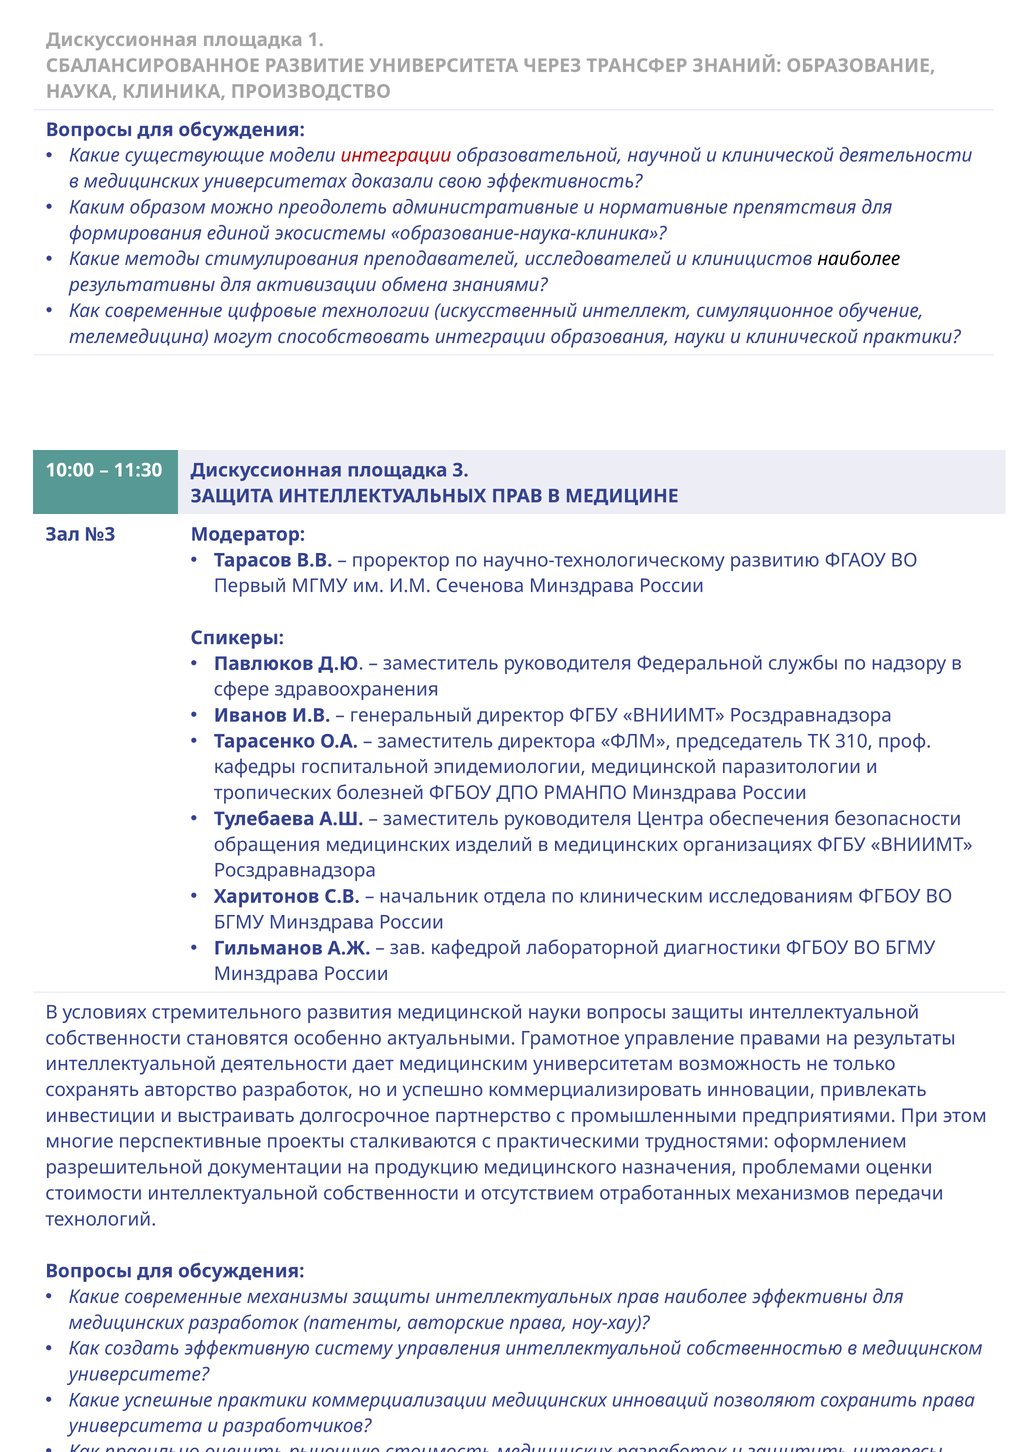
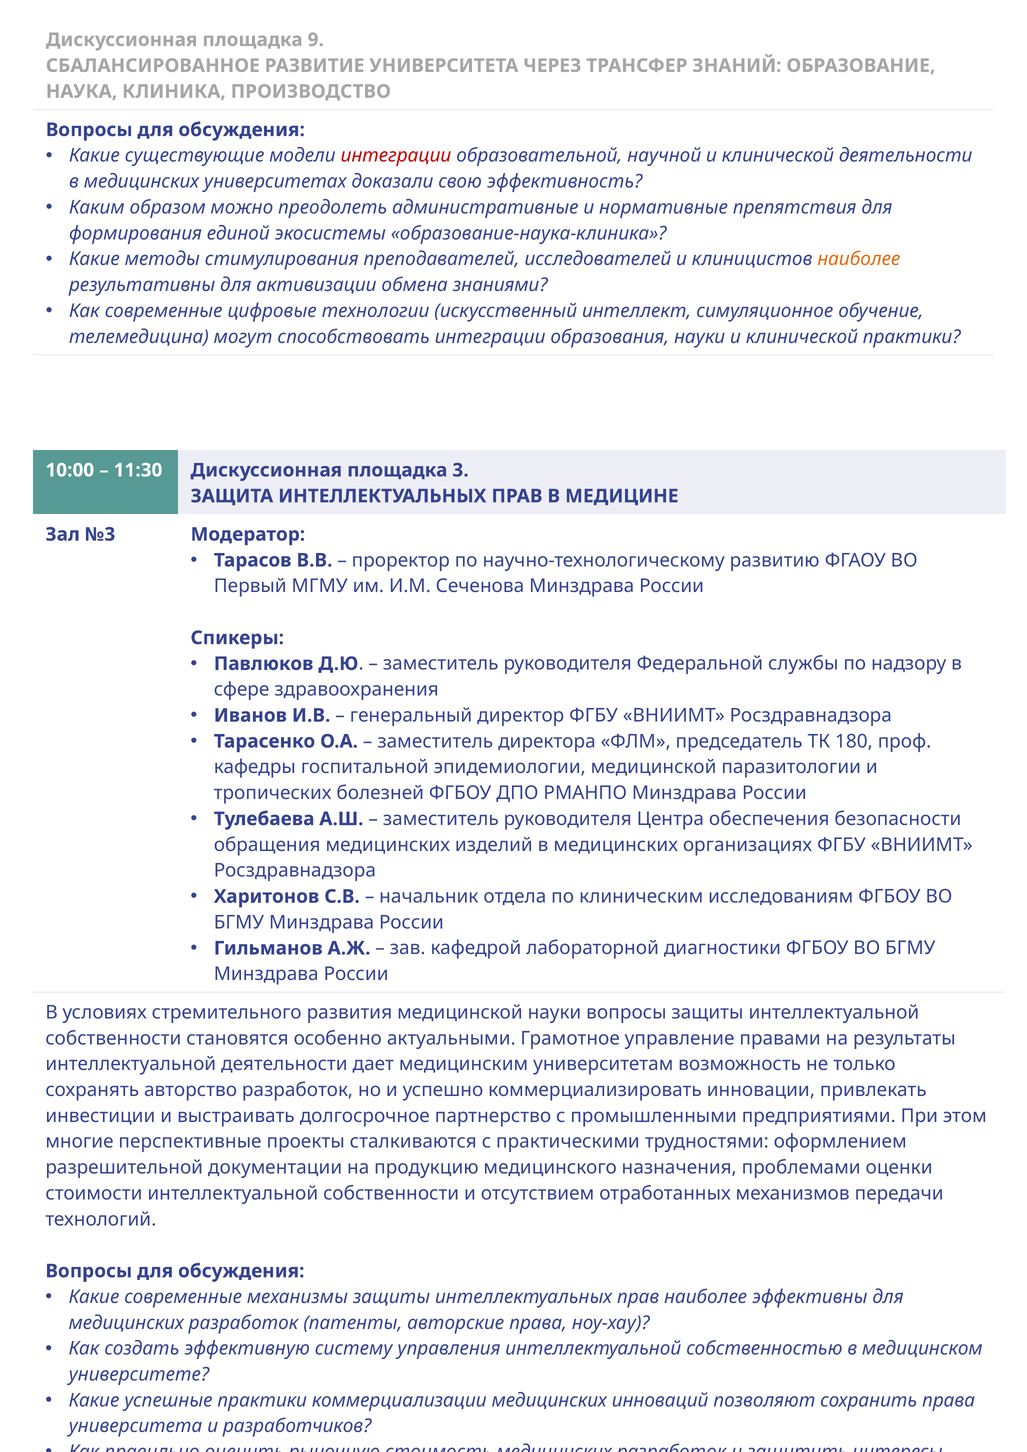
1: 1 -> 9
наиболее at (859, 259) colour: black -> orange
310: 310 -> 180
